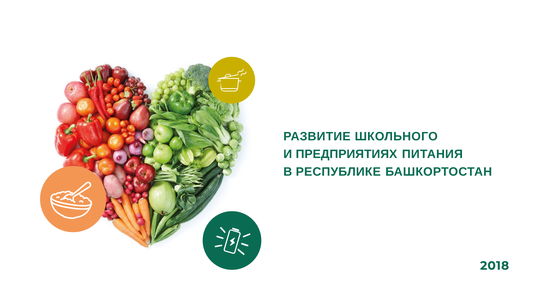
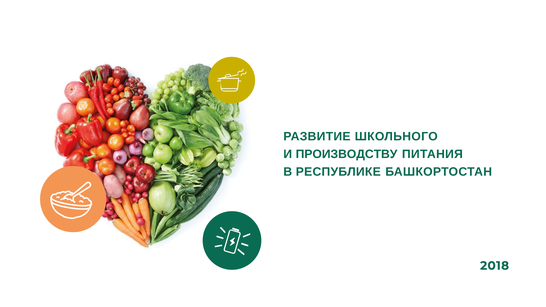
ПРЕДПРИЯТИЯХ: ПРЕДПРИЯТИЯХ -> ПРОИЗВОДСТВУ
